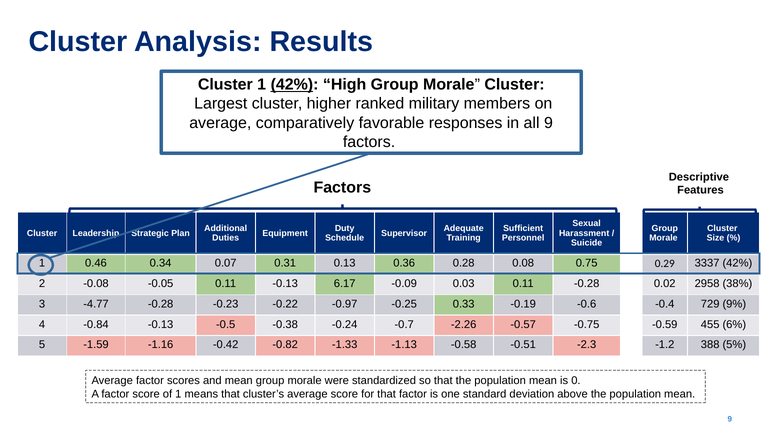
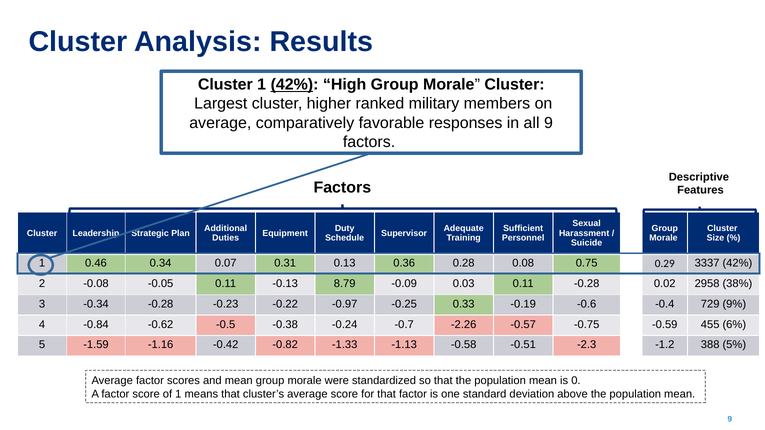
6.17: 6.17 -> 8.79
-4.77: -4.77 -> -0.34
-0.84 -0.13: -0.13 -> -0.62
